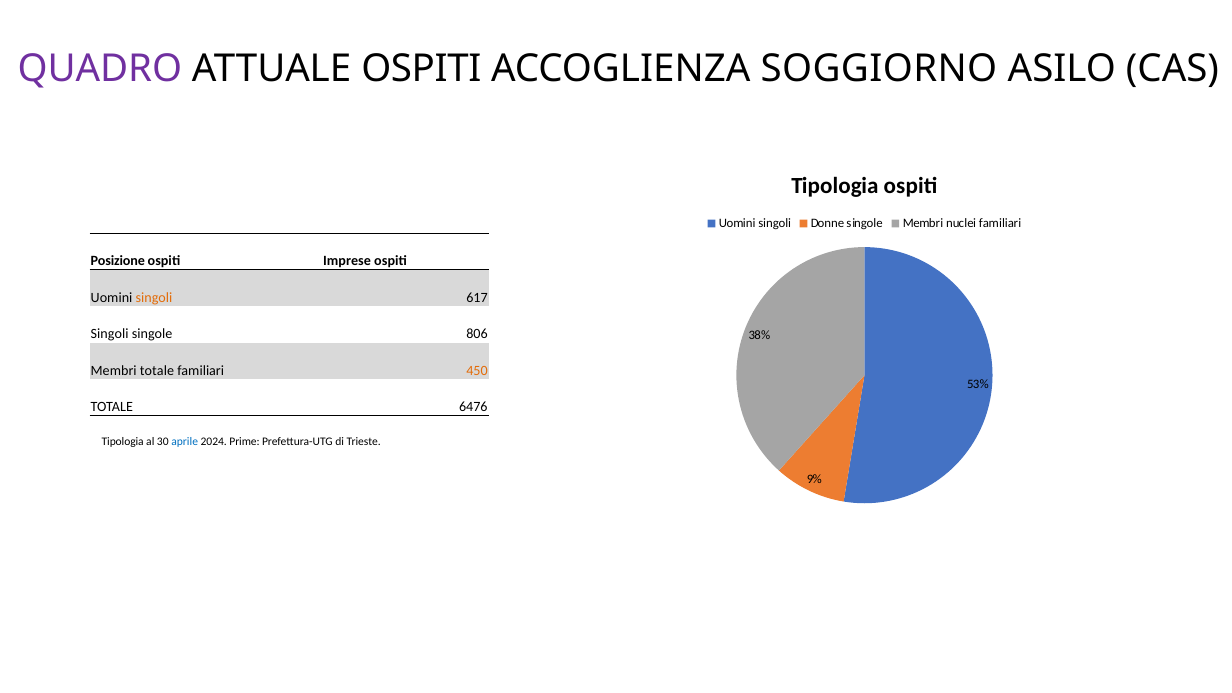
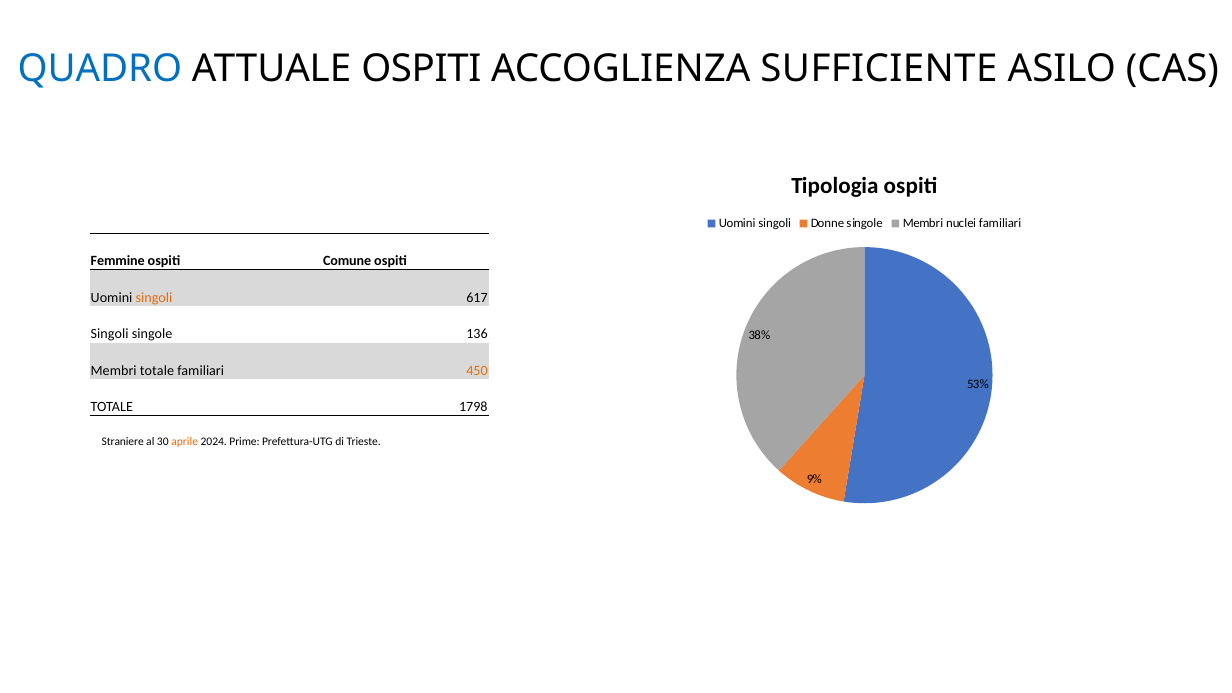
QUADRO colour: purple -> blue
SOGGIORNO: SOGGIORNO -> SUFFICIENTE
Posizione: Posizione -> Femmine
Imprese: Imprese -> Comune
806: 806 -> 136
6476: 6476 -> 1798
Tipologia at (123, 441): Tipologia -> Straniere
aprile colour: blue -> orange
